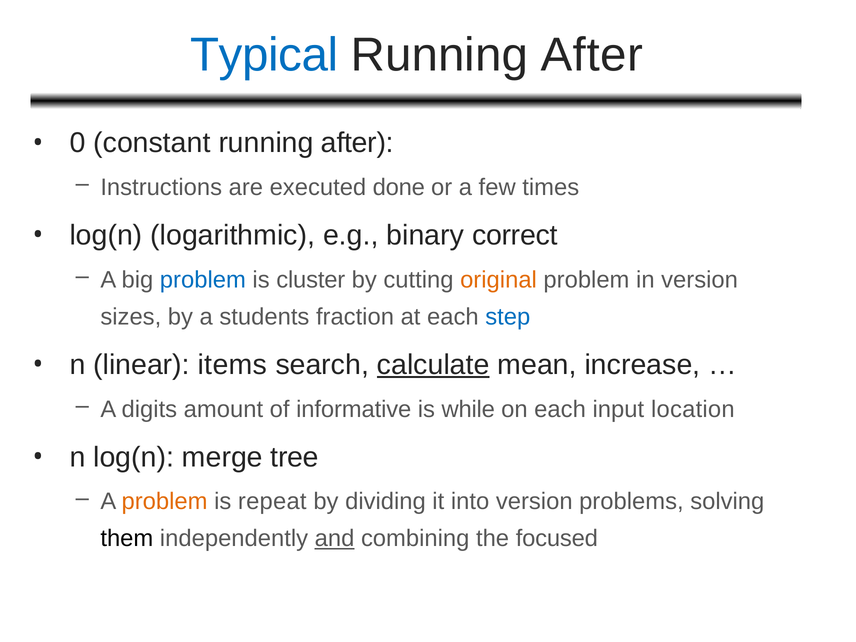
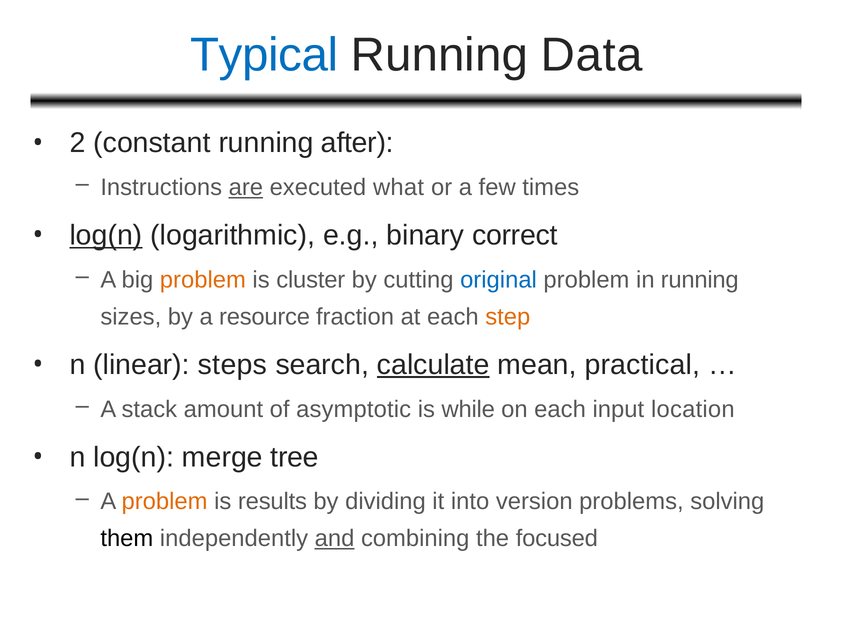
After at (592, 55): After -> Data
0: 0 -> 2
are underline: none -> present
done: done -> what
log(n at (106, 235) underline: none -> present
problem at (203, 280) colour: blue -> orange
original colour: orange -> blue
in version: version -> running
students: students -> resource
step colour: blue -> orange
items: items -> steps
increase: increase -> practical
digits: digits -> stack
informative: informative -> asymptotic
repeat: repeat -> results
